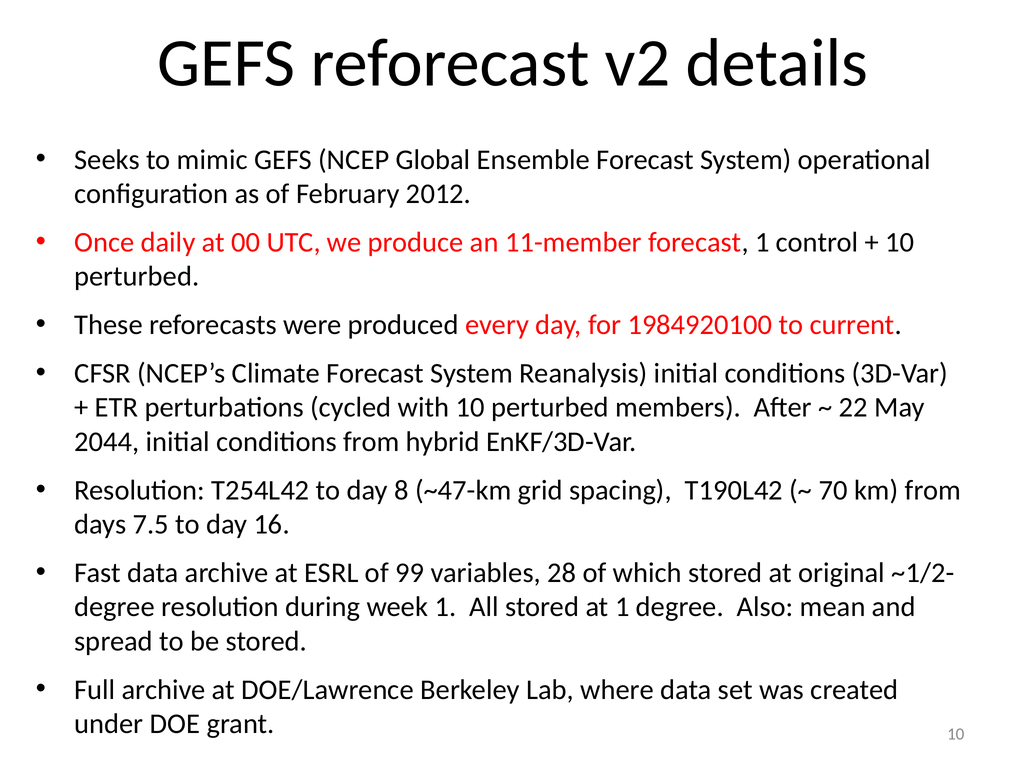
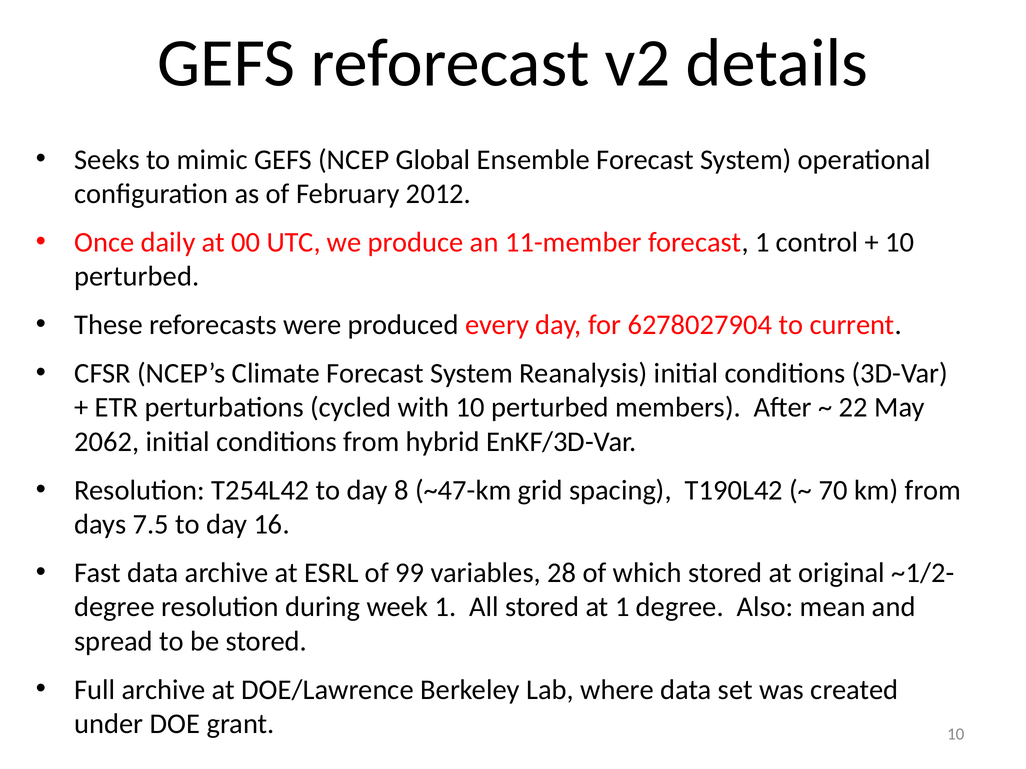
1984920100: 1984920100 -> 6278027904
2044: 2044 -> 2062
